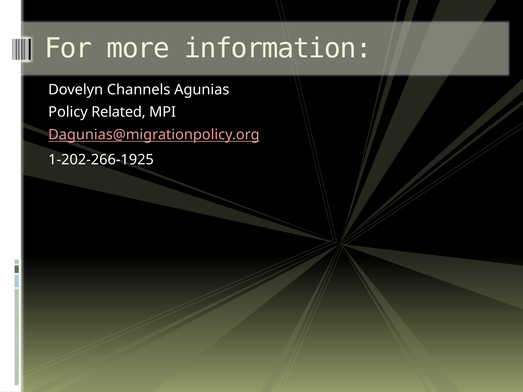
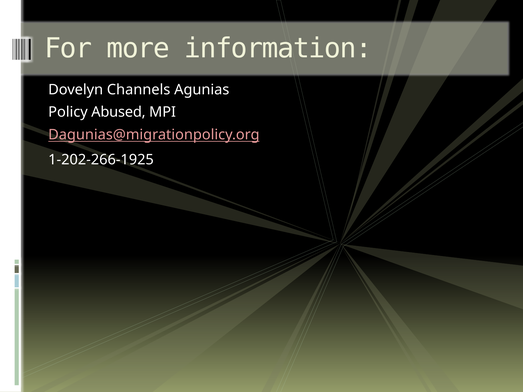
Related: Related -> Abused
